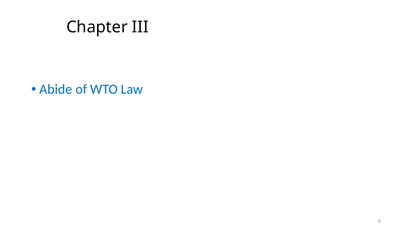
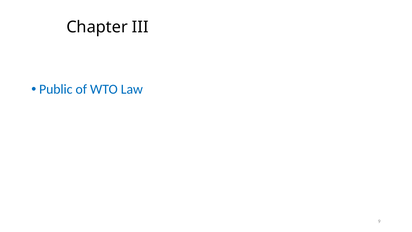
Abide: Abide -> Public
